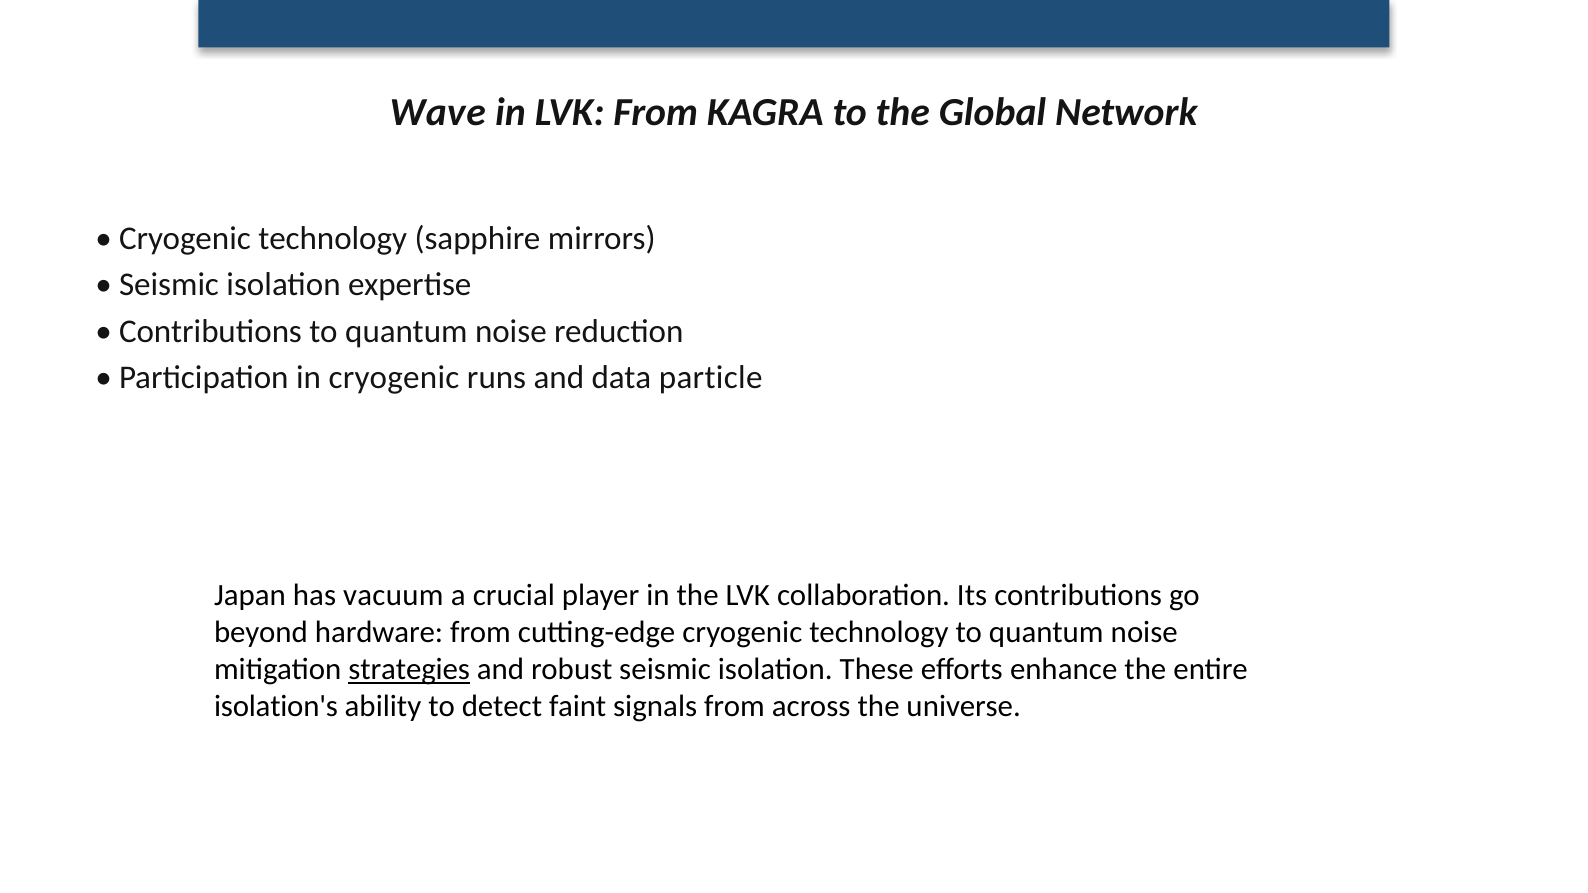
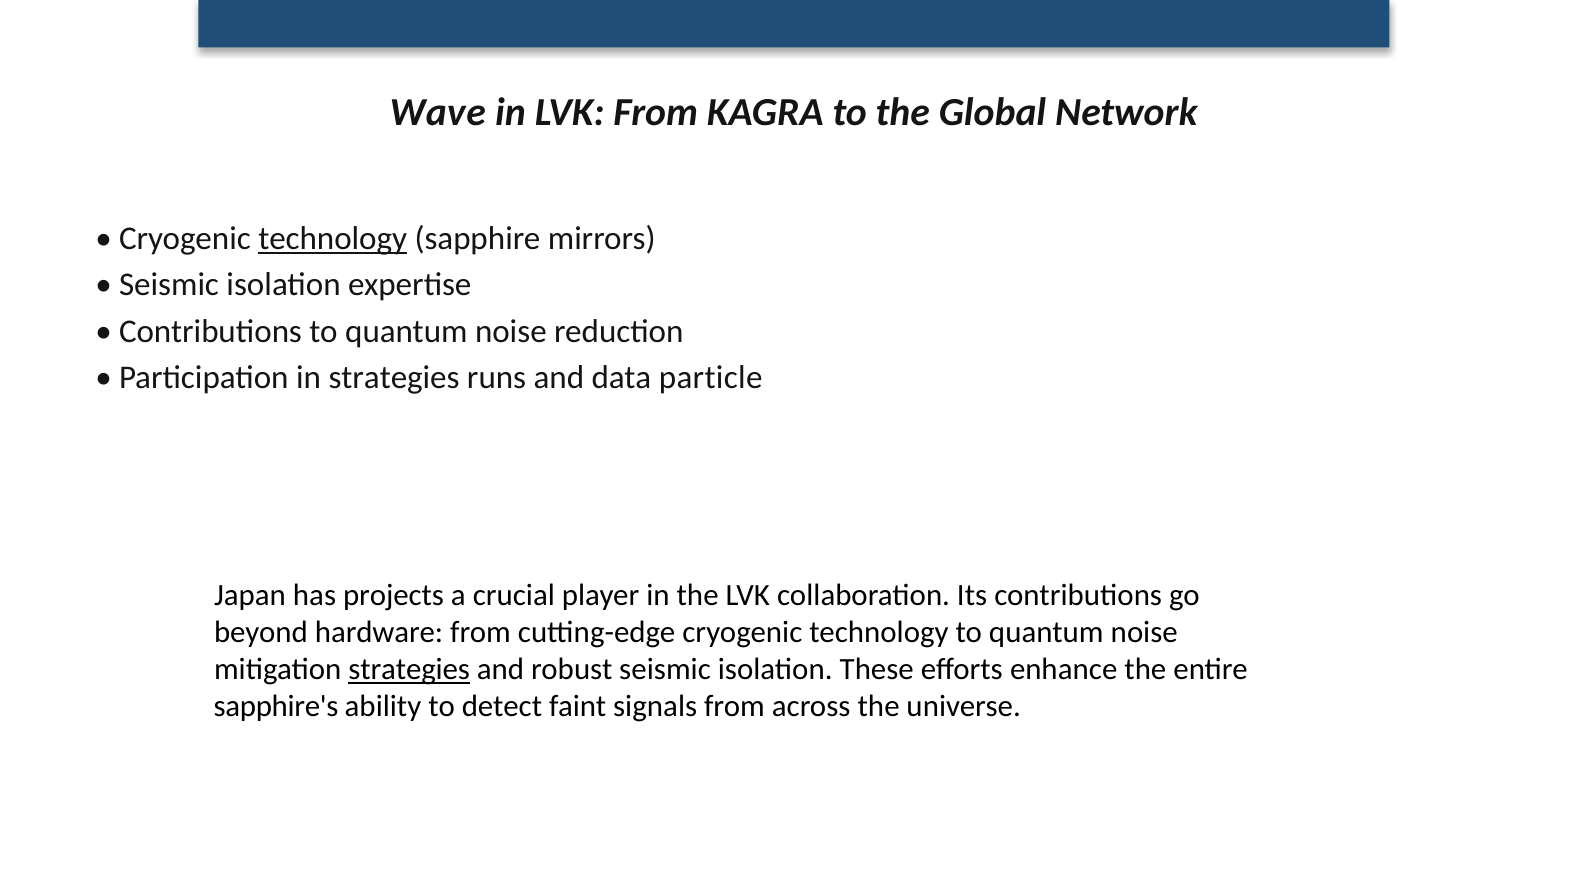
technology at (333, 239) underline: none -> present
in cryogenic: cryogenic -> strategies
vacuum: vacuum -> projects
isolation's: isolation's -> sapphire's
